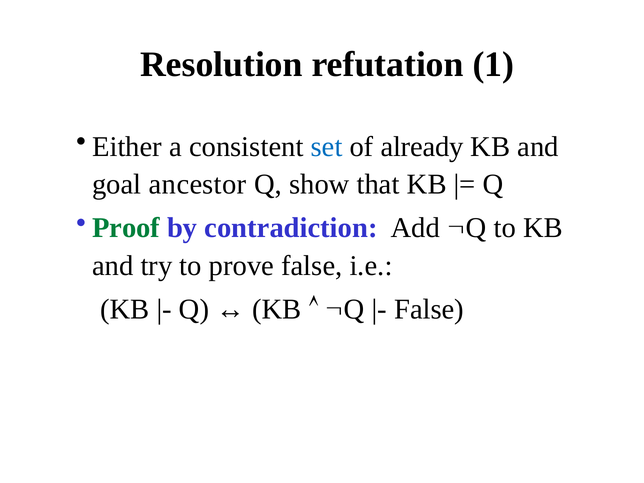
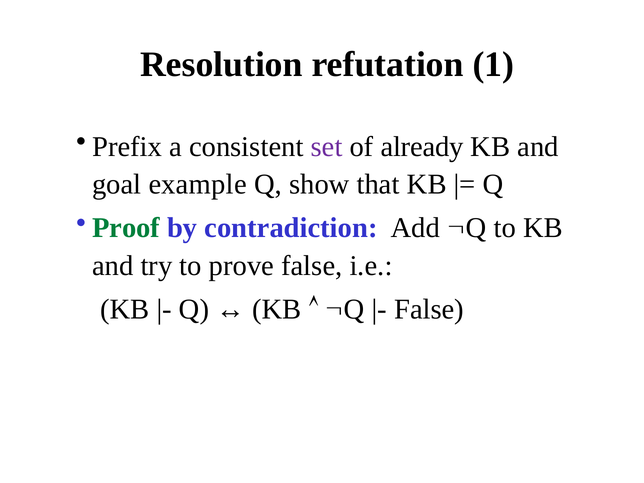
Either: Either -> Prefix
set colour: blue -> purple
ancestor: ancestor -> example
